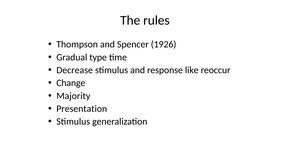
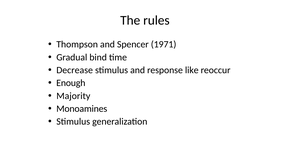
1926: 1926 -> 1971
type: type -> bind
Change: Change -> Enough
Presentation: Presentation -> Monoamines
